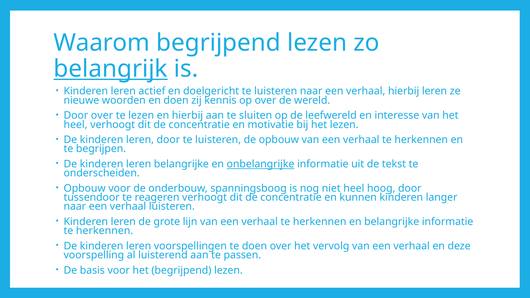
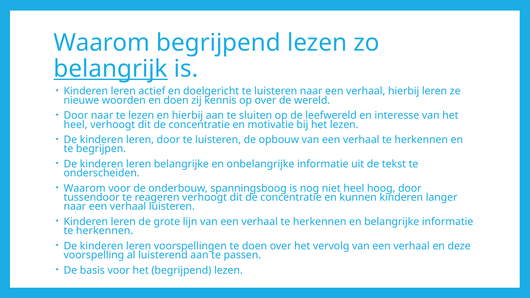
Door over: over -> naar
onbelangrijke underline: present -> none
Opbouw at (85, 188): Opbouw -> Waarom
